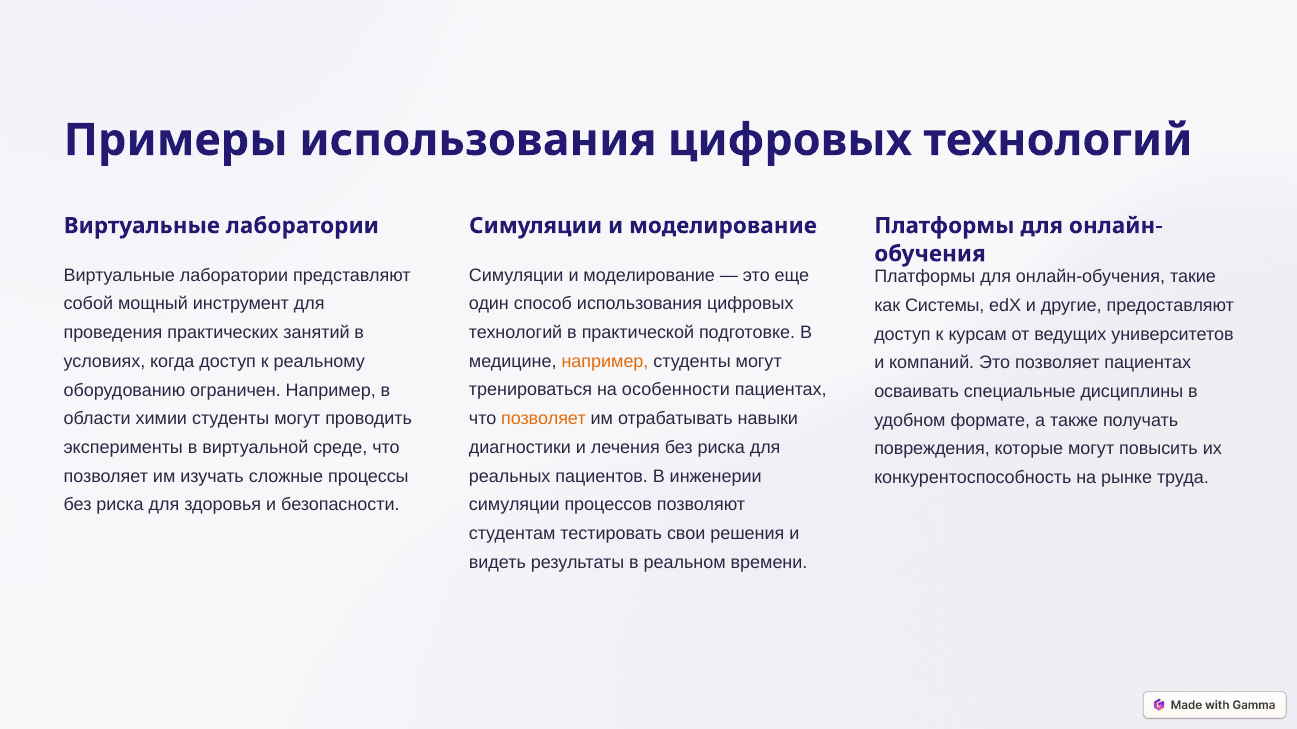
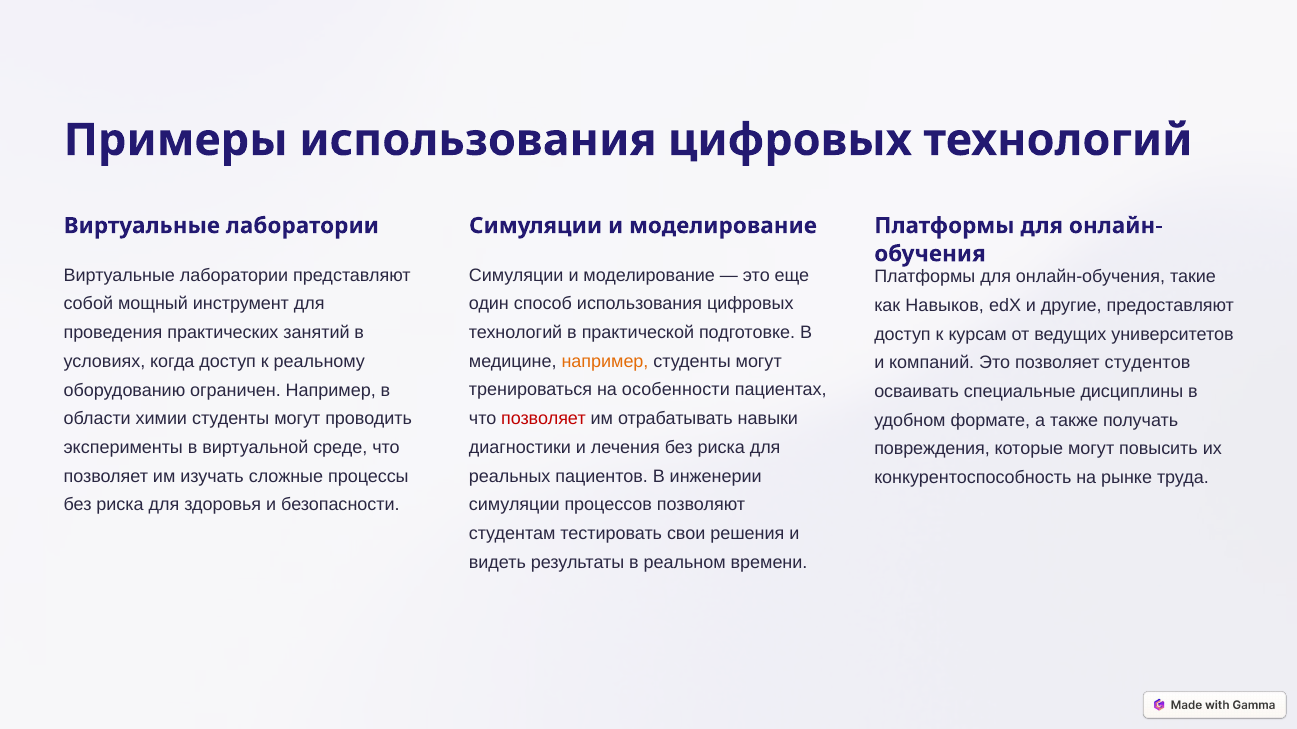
Системы: Системы -> Навыков
позволяет пациентах: пациентах -> студентов
позволяет at (544, 419) colour: orange -> red
